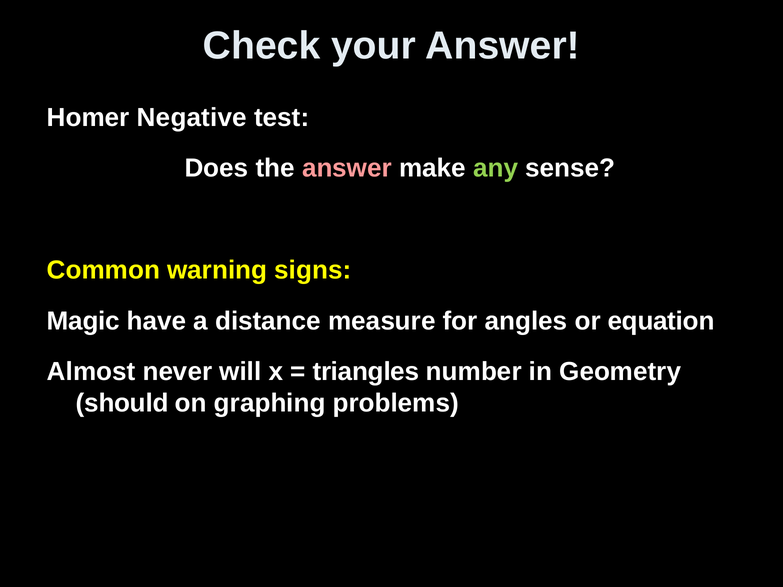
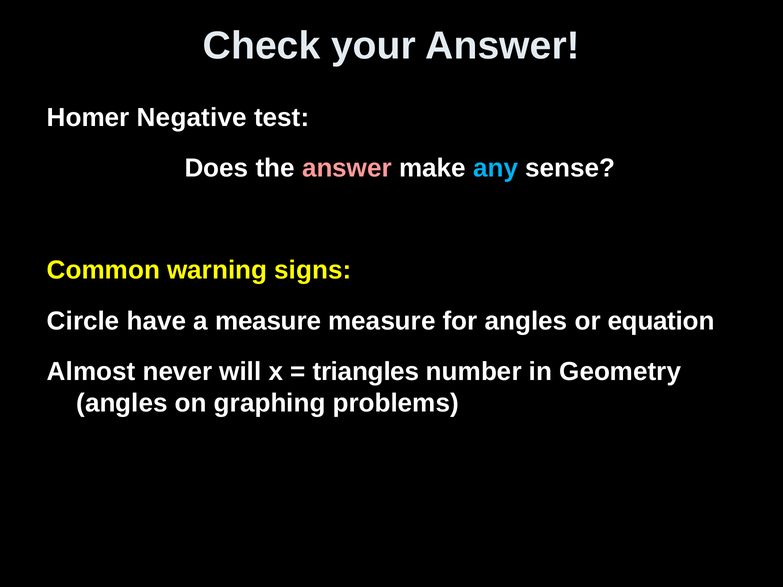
any colour: light green -> light blue
Magic: Magic -> Circle
a distance: distance -> measure
should at (122, 403): should -> angles
